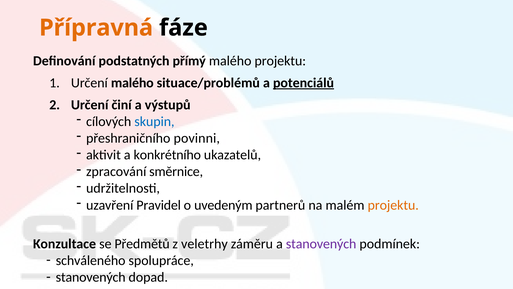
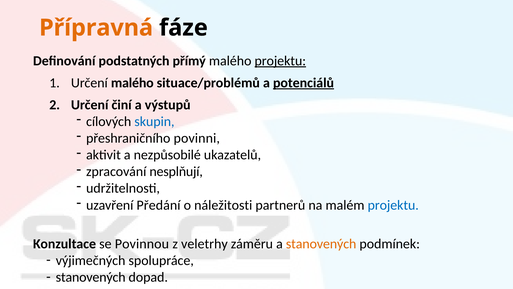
projektu at (280, 61) underline: none -> present
konkrétního: konkrétního -> nezpůsobilé
směrnice: směrnice -> nesplňují
Pravidel: Pravidel -> Předání
uvedeným: uvedeným -> náležitosti
projektu at (393, 205) colour: orange -> blue
Předmětů: Předmětů -> Povinnou
stanovených at (321, 243) colour: purple -> orange
schváleného: schváleného -> výjimečných
